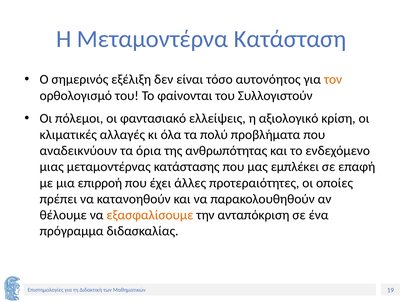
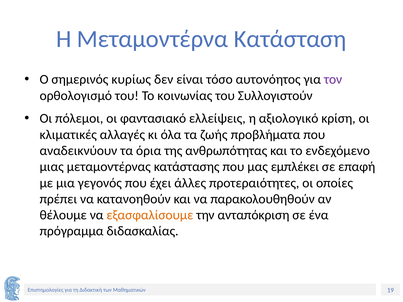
εξέλιξη: εξέλιξη -> κυρίως
τον colour: orange -> purple
φαίνονται: φαίνονται -> κοινωνίας
πολύ: πολύ -> ζωής
επιρροή: επιρροή -> γεγονός
